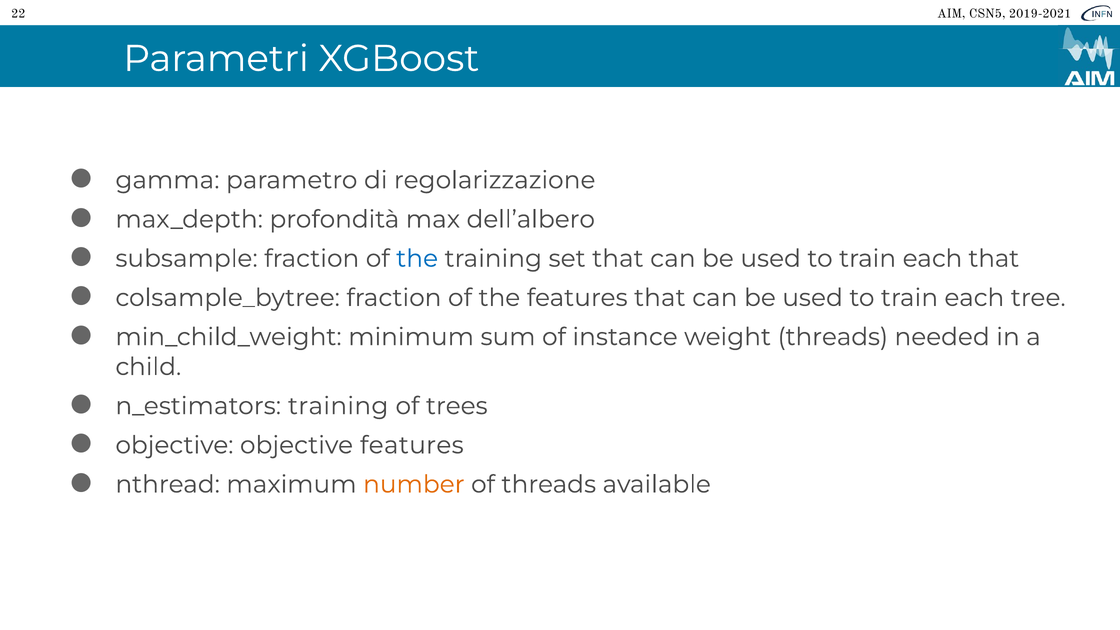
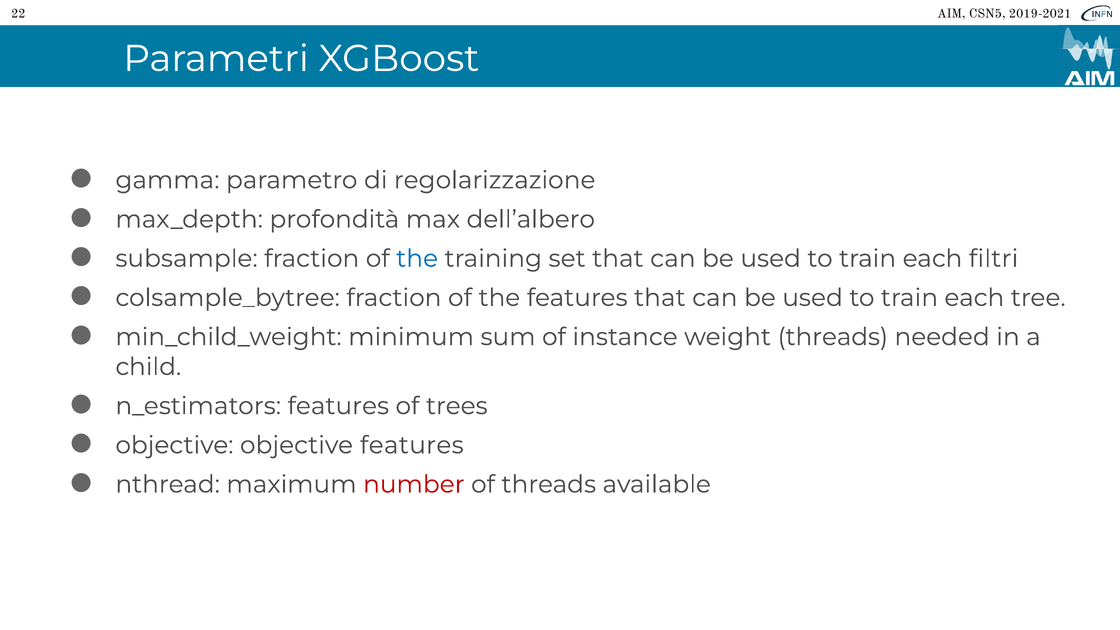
each that: that -> filtri
n_estimators training: training -> features
number colour: orange -> red
